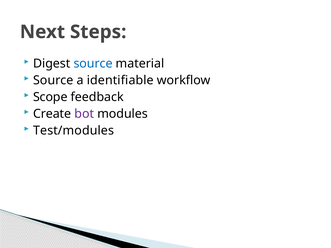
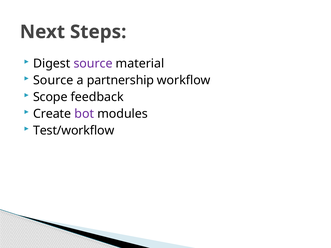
source at (93, 64) colour: blue -> purple
identifiable: identifiable -> partnership
Test/modules: Test/modules -> Test/workflow
